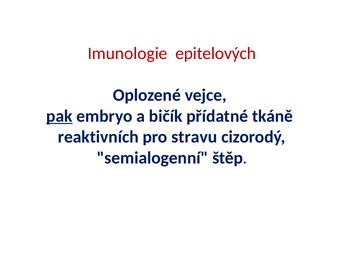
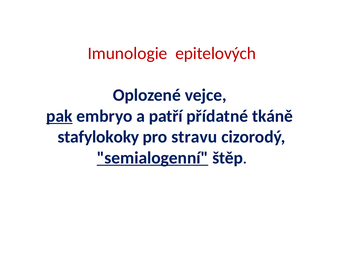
bičík: bičík -> patří
reaktivních: reaktivních -> stafylokoky
semialogenní underline: none -> present
